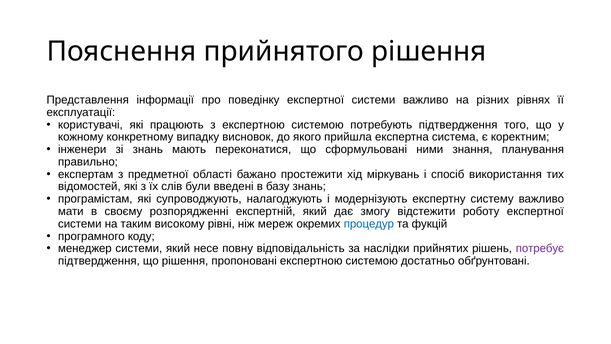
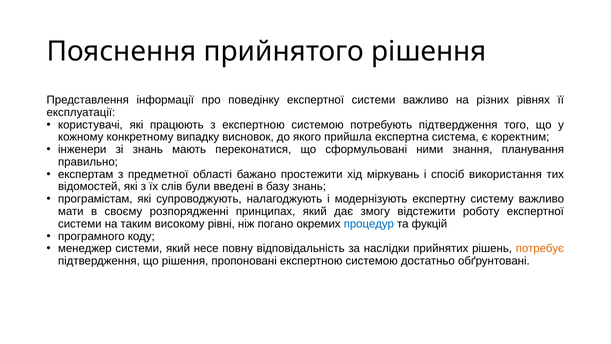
експертній: експертній -> принципах
мереж: мереж -> погано
потребує colour: purple -> orange
